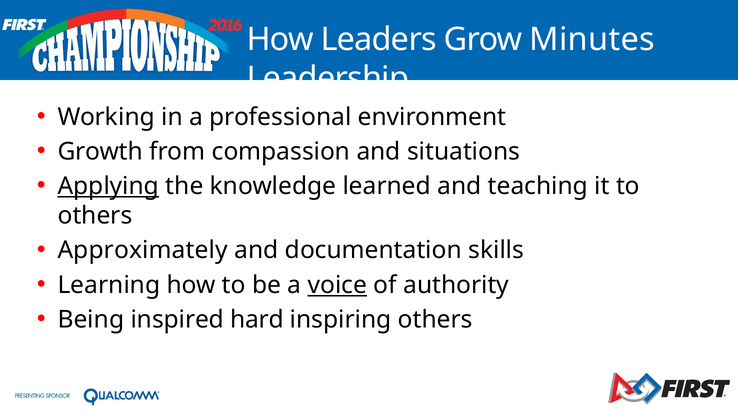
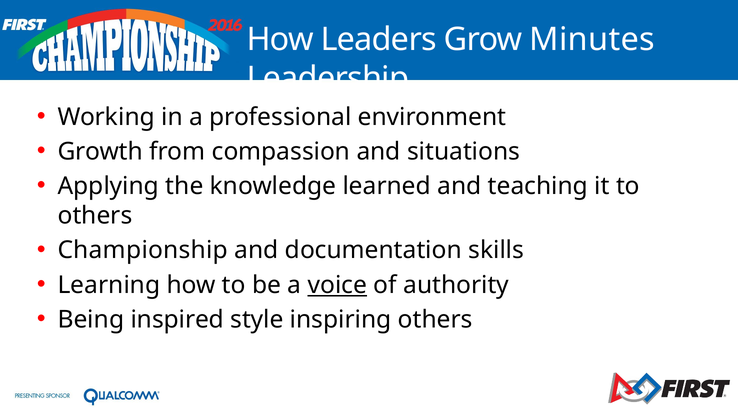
Applying underline: present -> none
Approximately: Approximately -> Championship
hard: hard -> style
